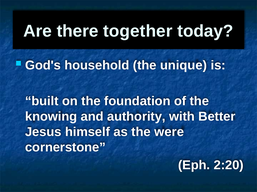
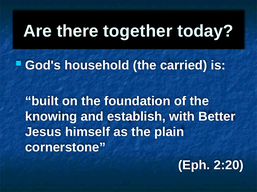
unique: unique -> carried
authority: authority -> establish
were: were -> plain
